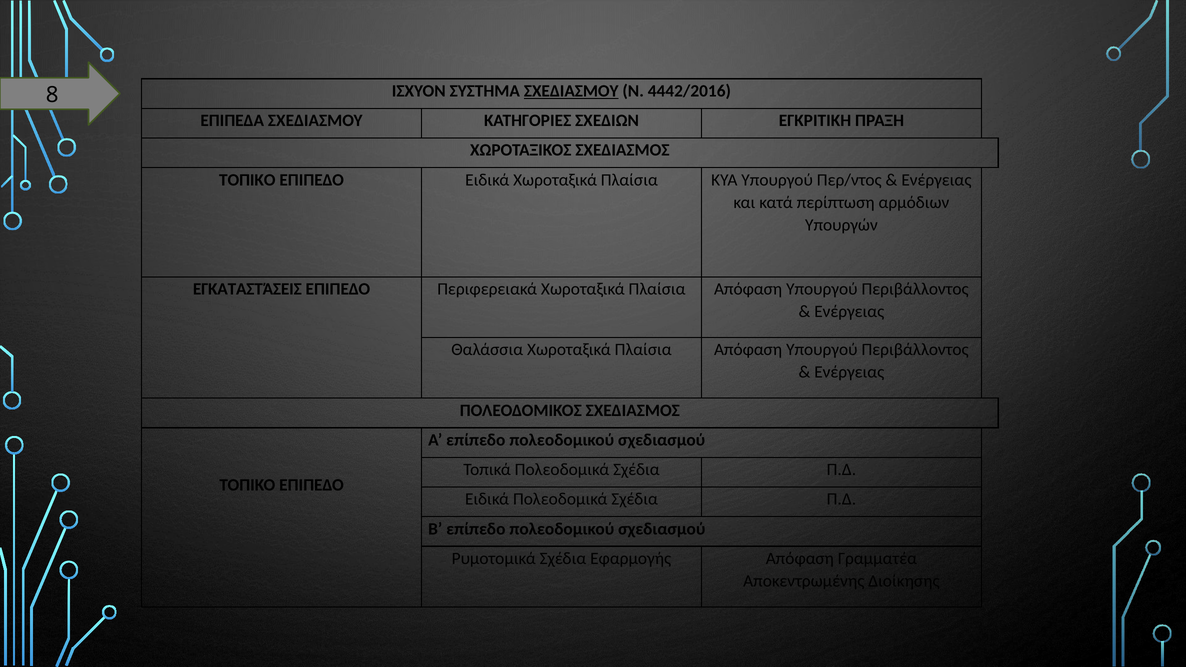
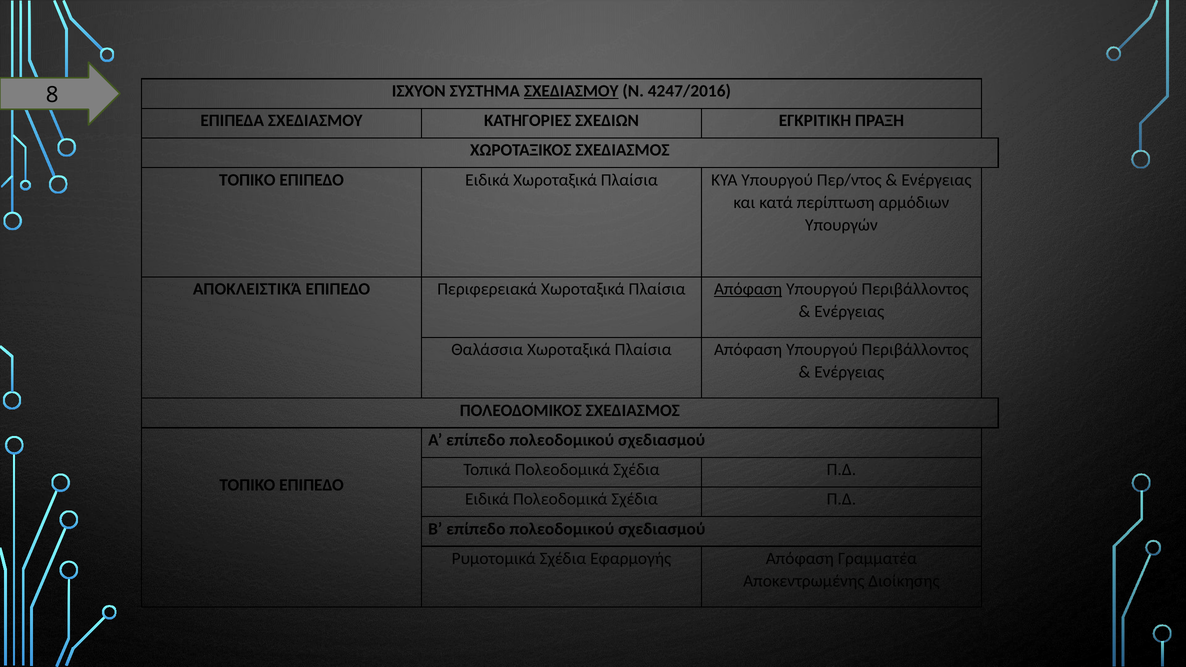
4442/2016: 4442/2016 -> 4247/2016
ΕΓΚΑΤΑΣΤΆΣΕΙΣ: ΕΓΚΑΤΑΣΤΆΣΕΙΣ -> ΑΠΟΚΛΕΙΣΤΙΚΆ
Απόφαση at (748, 289) underline: none -> present
